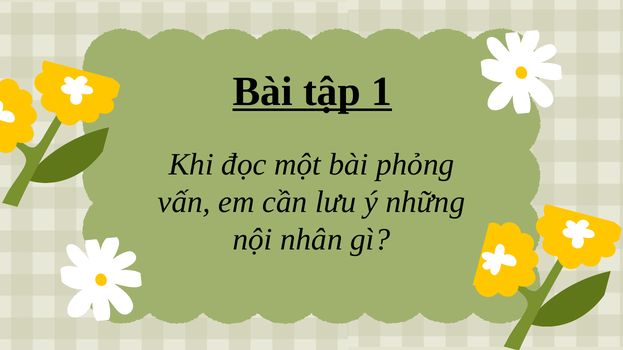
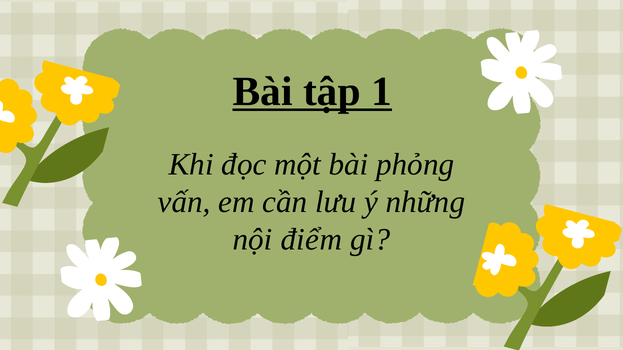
nhân: nhân -> điểm
